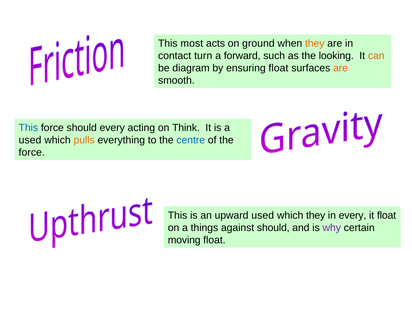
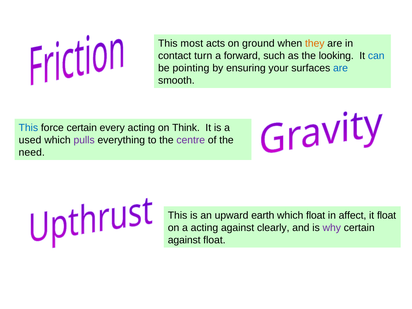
can colour: orange -> blue
diagram: diagram -> pointing
ensuring float: float -> your
are at (341, 68) colour: orange -> blue
force should: should -> certain
pulls colour: orange -> purple
centre colour: blue -> purple
force at (32, 152): force -> need
upward used: used -> earth
which they: they -> float
in every: every -> affect
a things: things -> acting
against should: should -> clearly
moving at (184, 240): moving -> against
